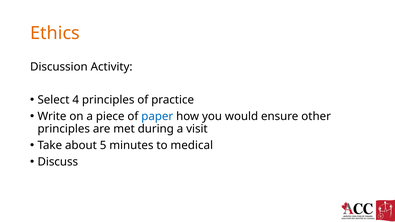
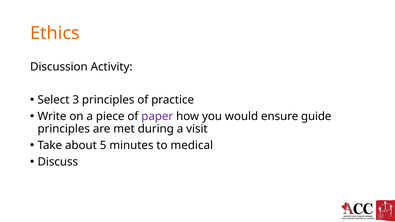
4: 4 -> 3
paper colour: blue -> purple
other: other -> guide
